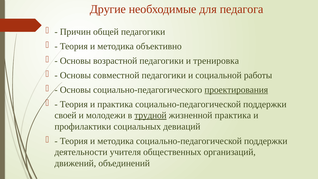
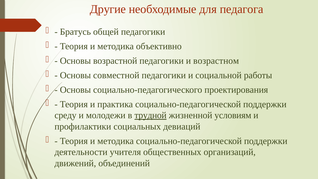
Причин: Причин -> Братусь
тренировка: тренировка -> возрастном
проектирования underline: present -> none
своей: своей -> среду
жизненной практика: практика -> условиям
